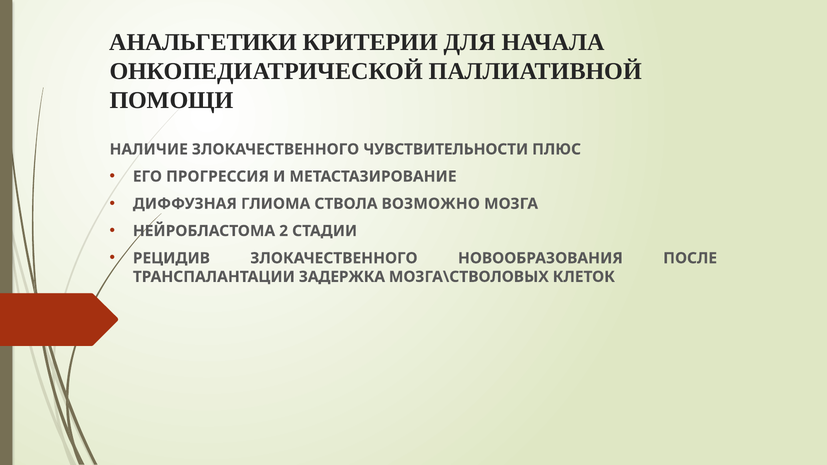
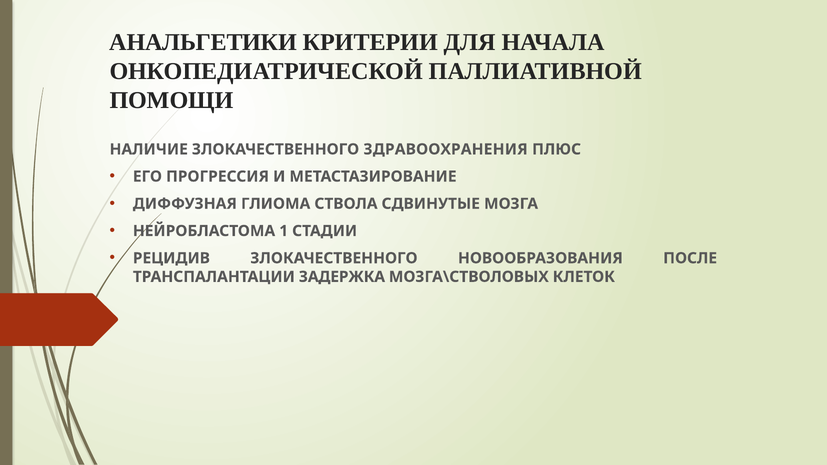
ЧУВСТВИТЕЛЬНОСТИ: ЧУВСТВИТЕЛЬНОСТИ -> ЗДРАВООХРАНЕНИЯ
ВОЗМОЖНО: ВОЗМОЖНО -> СДВИНУТЫЕ
2: 2 -> 1
